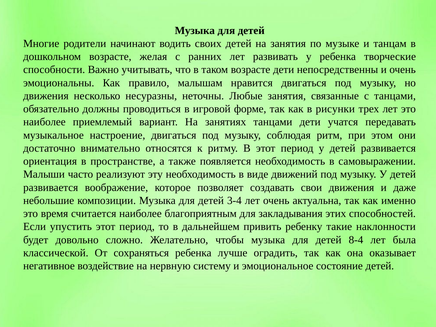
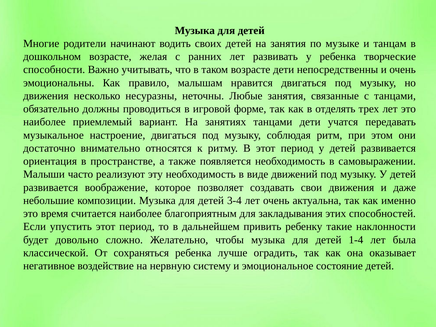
рисунки: рисунки -> отделять
8-4: 8-4 -> 1-4
